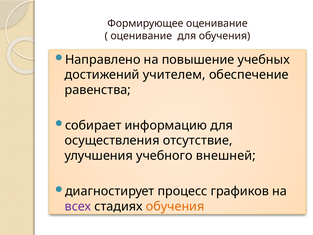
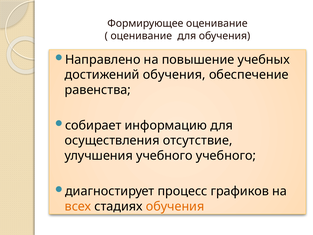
достижений учителем: учителем -> обучения
учебного внешней: внешней -> учебного
всех colour: purple -> orange
